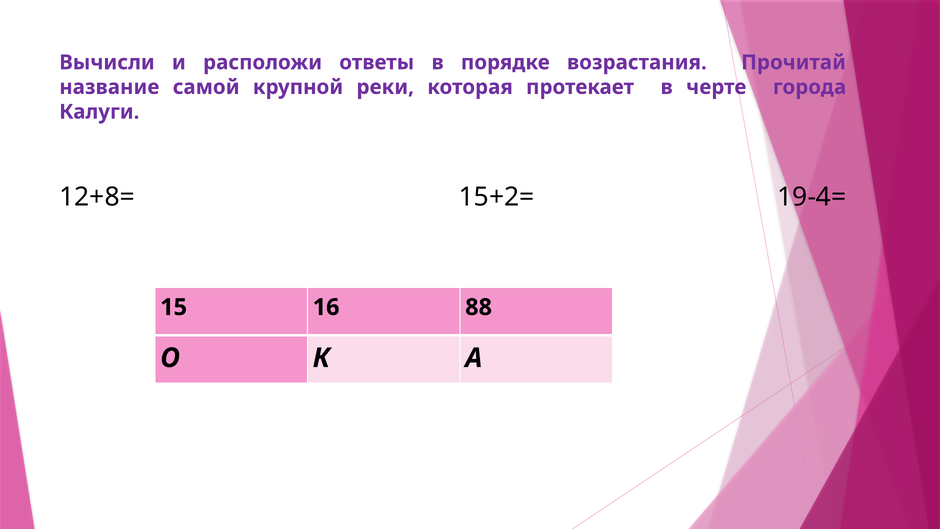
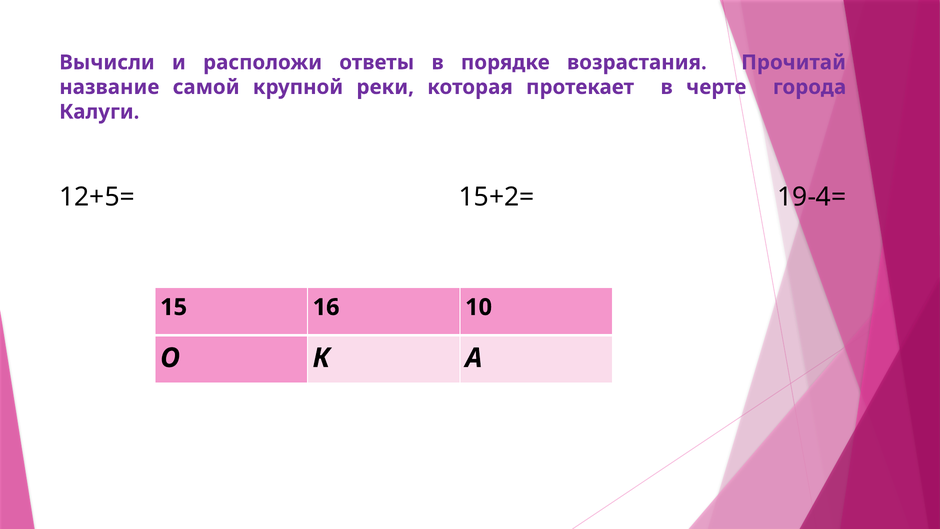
12+8=: 12+8= -> 12+5=
88: 88 -> 10
